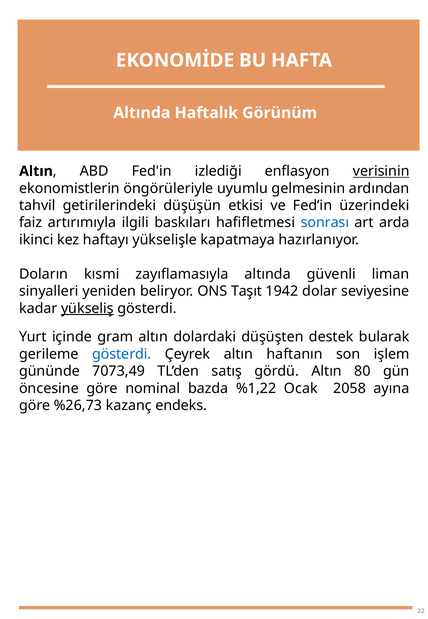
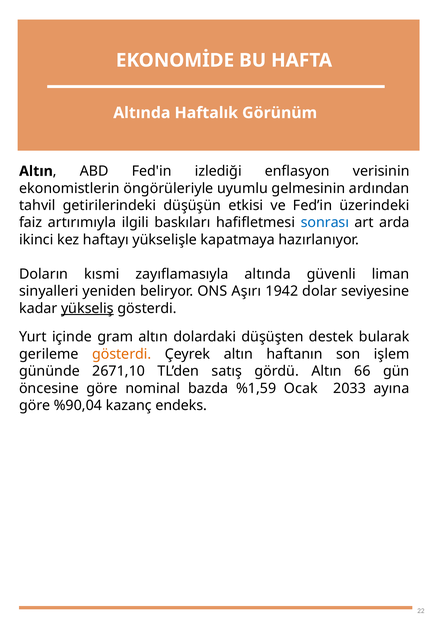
verisinin underline: present -> none
Taşıt: Taşıt -> Aşırı
gösterdi at (122, 354) colour: blue -> orange
7073,49: 7073,49 -> 2671,10
80: 80 -> 66
%1,22: %1,22 -> %1,59
2058: 2058 -> 2033
%26,73: %26,73 -> %90,04
